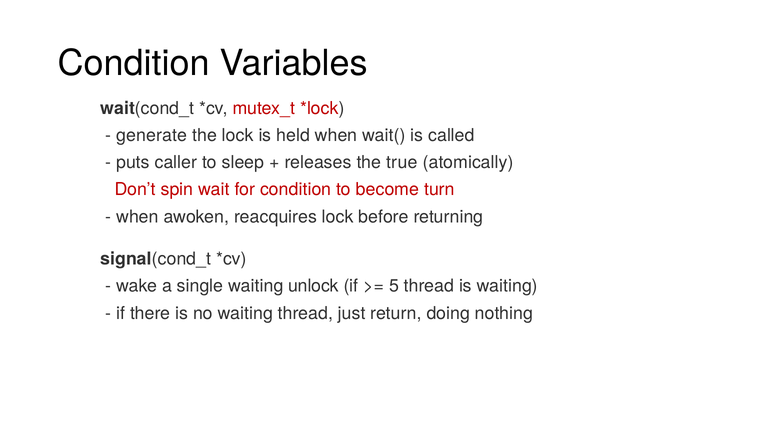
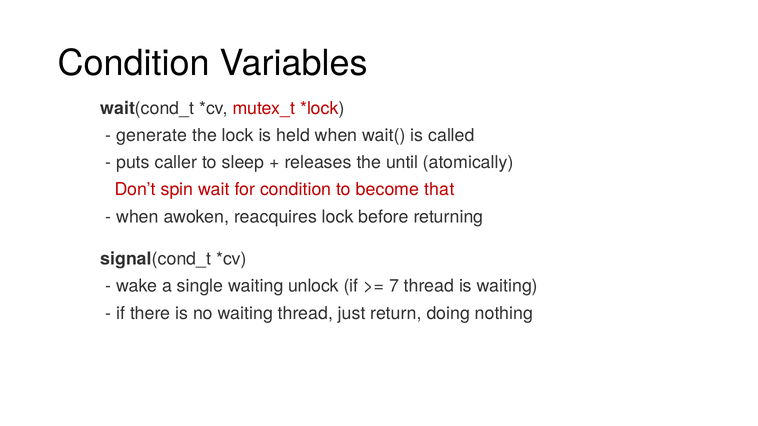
true: true -> until
turn: turn -> that
5: 5 -> 7
